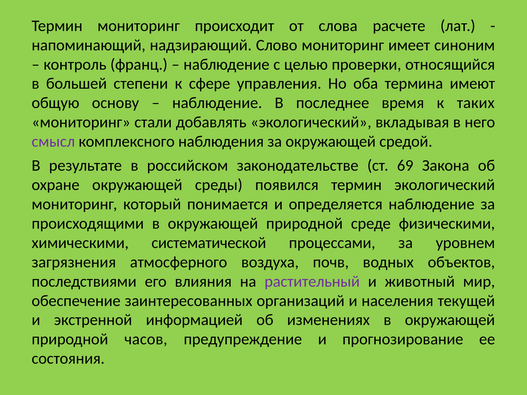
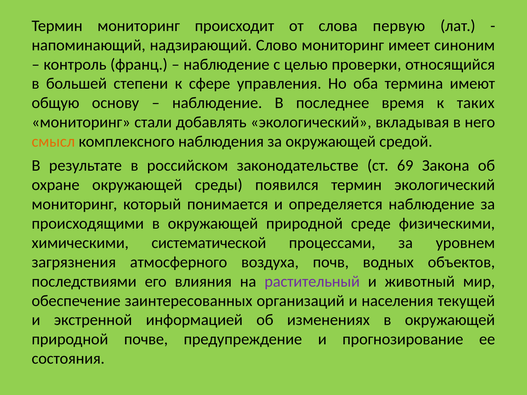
расчете: расчете -> первую
смысл colour: purple -> orange
часов: часов -> почве
